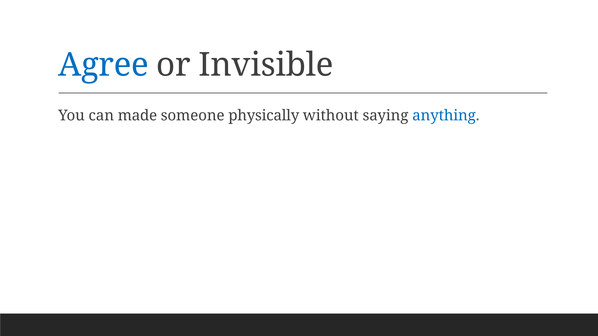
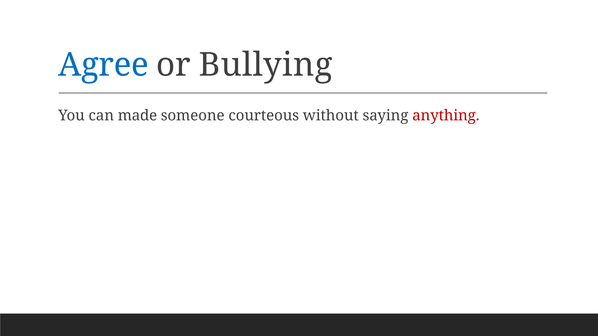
Invisible: Invisible -> Bullying
physically: physically -> courteous
anything colour: blue -> red
